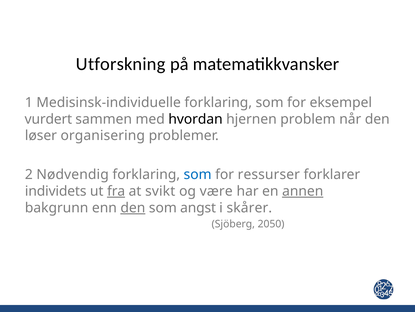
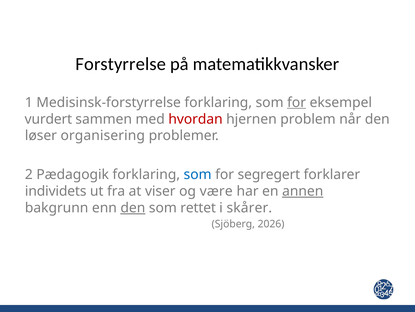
Utforskning: Utforskning -> Forstyrrelse
Medisinsk-individuelle: Medisinsk-individuelle -> Medisinsk-forstyrrelse
for at (297, 102) underline: none -> present
hvordan colour: black -> red
Nødvendig: Nødvendig -> Pædagogik
ressurser: ressurser -> segregert
fra underline: present -> none
svikt: svikt -> viser
angst: angst -> rettet
2050: 2050 -> 2026
